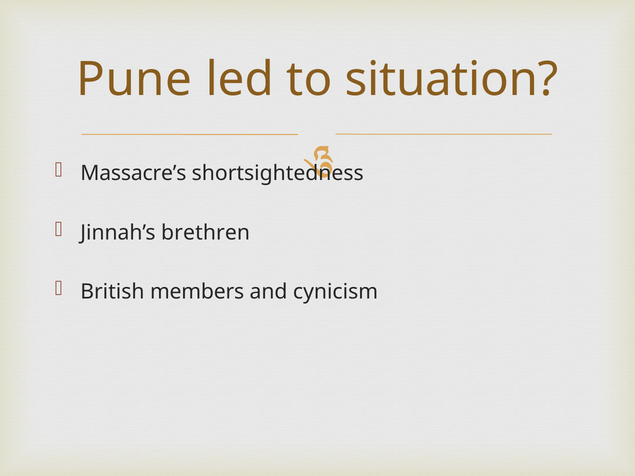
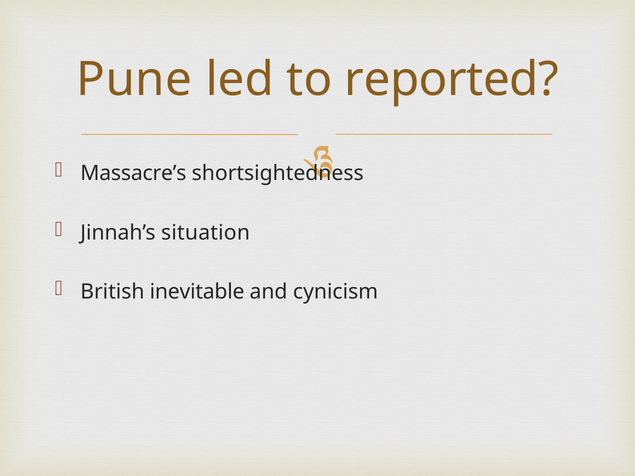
situation: situation -> reported
brethren: brethren -> situation
members: members -> inevitable
